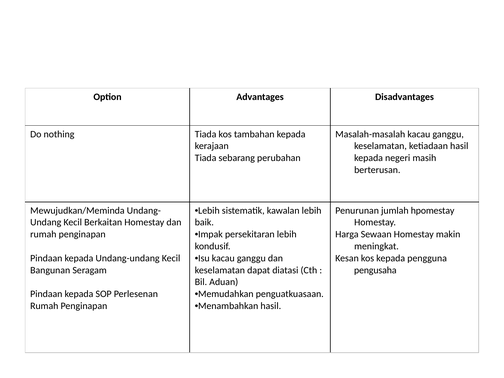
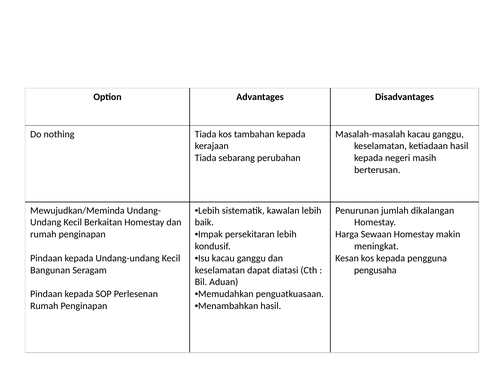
hpomestay: hpomestay -> dikalangan
